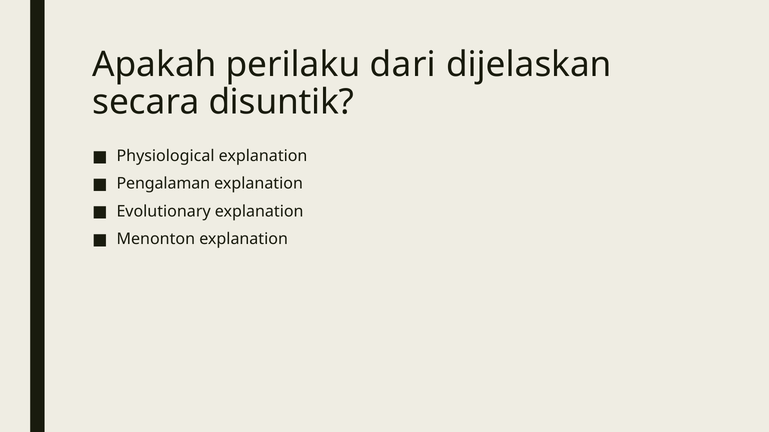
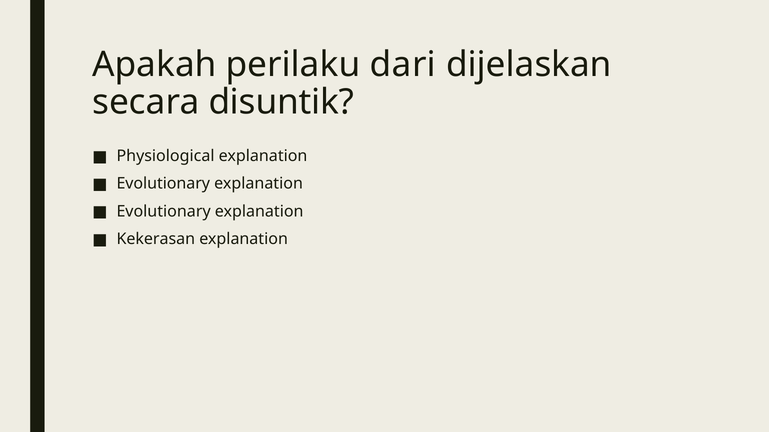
Pengalaman at (163, 184): Pengalaman -> Evolutionary
Menonton: Menonton -> Kekerasan
